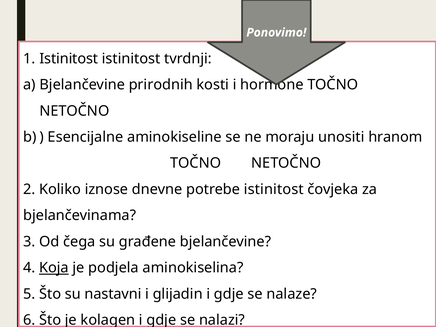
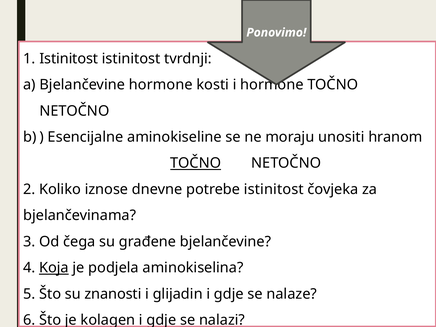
Bjelančevine prirodnih: prirodnih -> hormone
TOČNO at (196, 163) underline: none -> present
nastavni: nastavni -> znanosti
